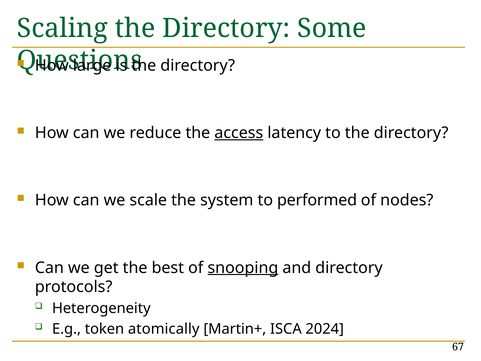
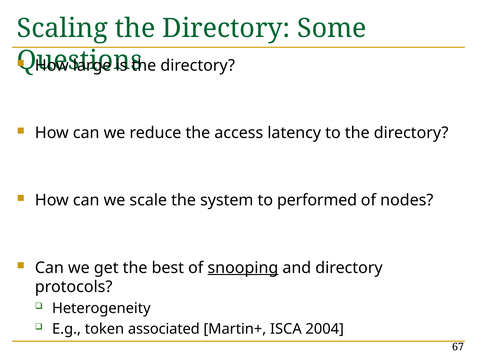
access underline: present -> none
atomically: atomically -> associated
2024: 2024 -> 2004
